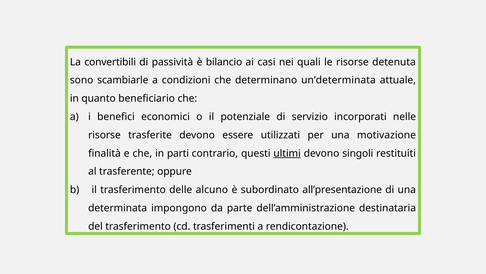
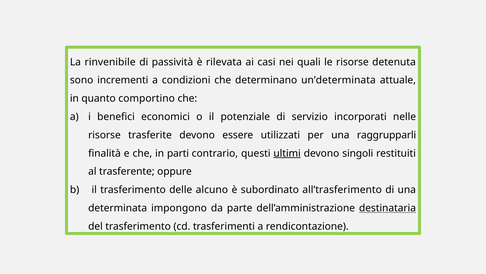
convertibili: convertibili -> rinvenibile
bilancio: bilancio -> rilevata
scambiarle: scambiarle -> incrementi
beneficiario: beneficiario -> comportino
motivazione: motivazione -> raggrupparli
all’presentazione: all’presentazione -> all’trasferimento
destinataria underline: none -> present
